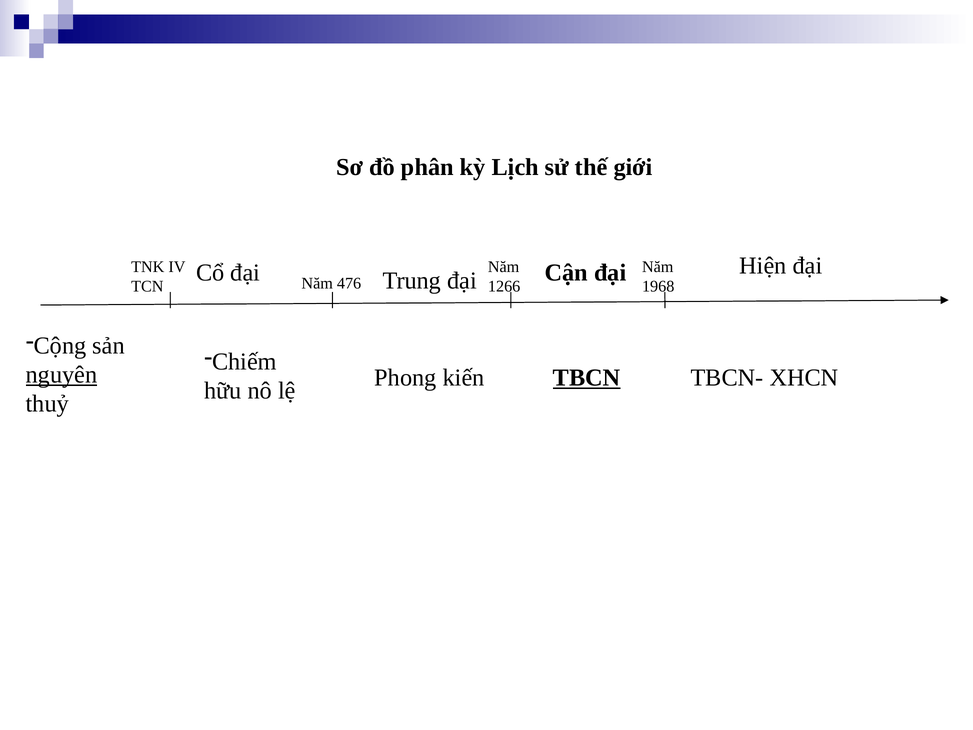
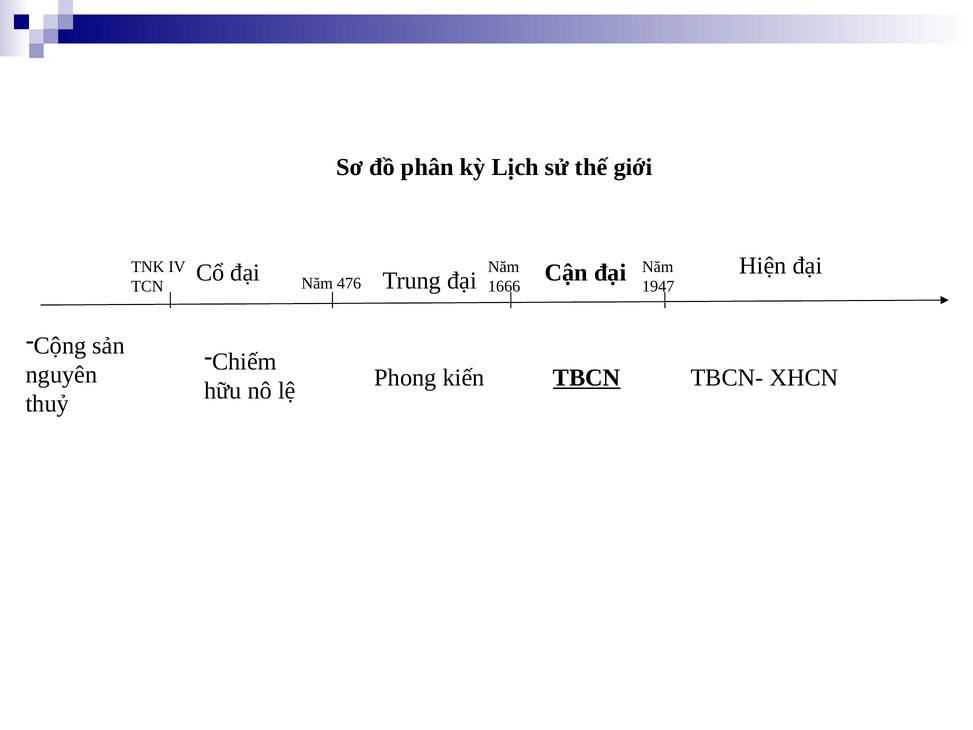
1266: 1266 -> 1666
1968: 1968 -> 1947
nguyên underline: present -> none
